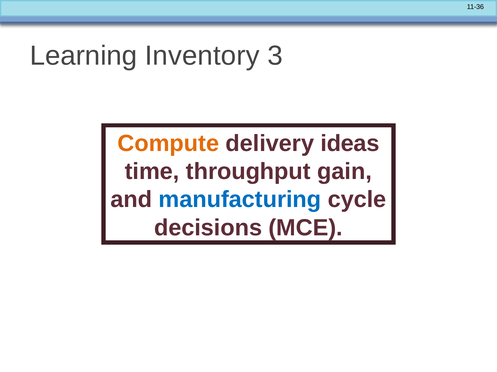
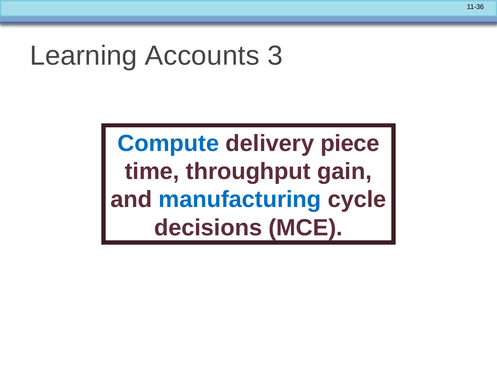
Inventory: Inventory -> Accounts
Compute colour: orange -> blue
ideas: ideas -> piece
